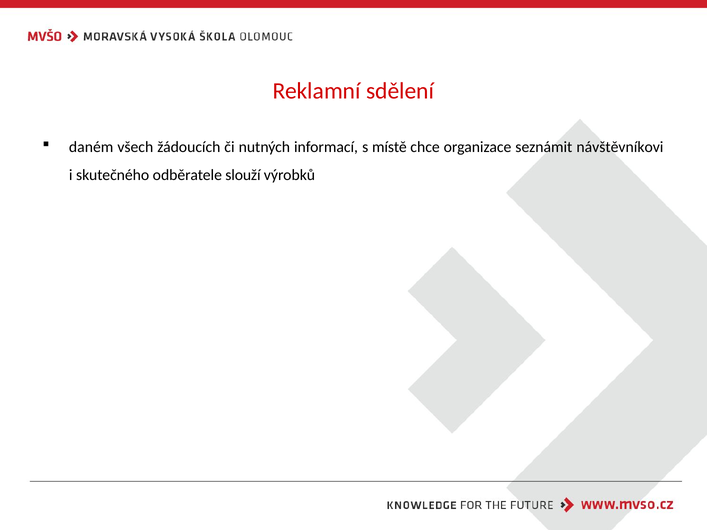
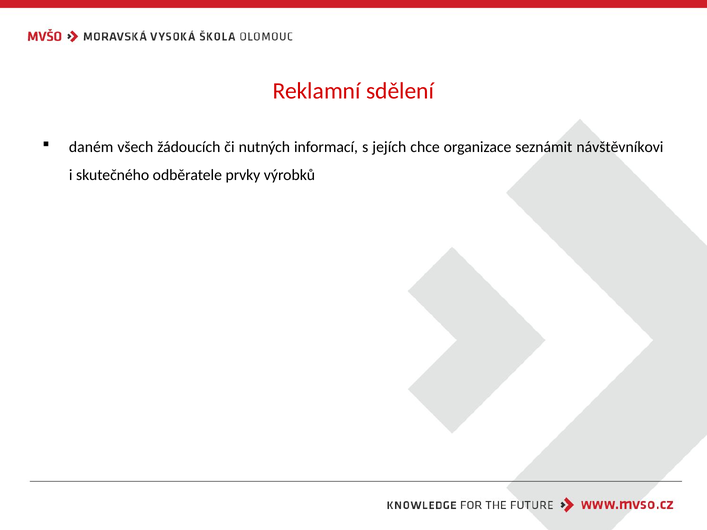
místě: místě -> jejích
slouží: slouží -> prvky
